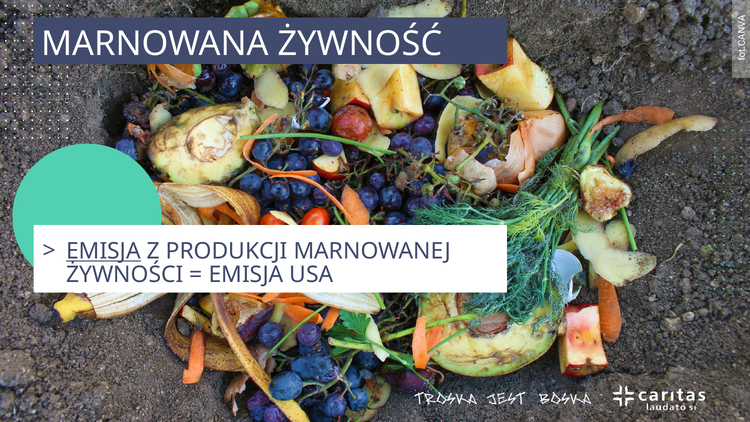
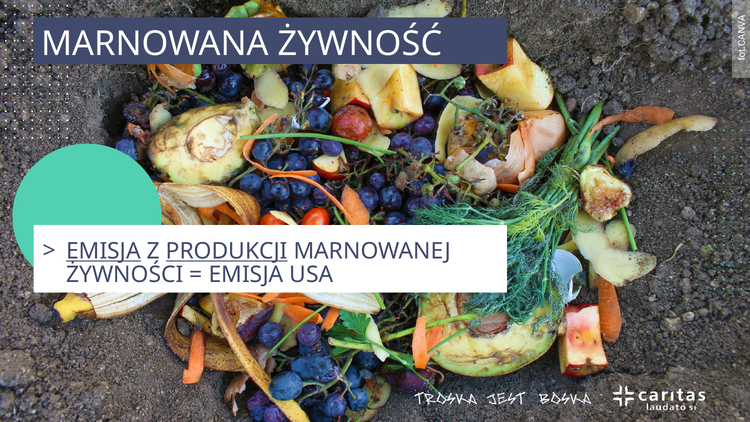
PRODUKCJI underline: none -> present
